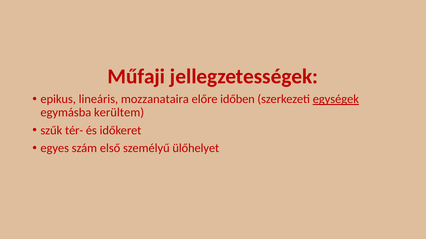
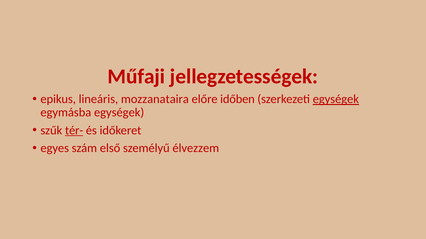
egymásba kerültem: kerültem -> egységek
tér- underline: none -> present
ülőhelyet: ülőhelyet -> élvezzem
